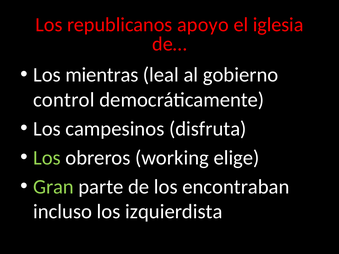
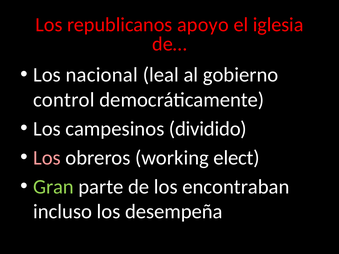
mientras: mientras -> nacional
disfruta: disfruta -> dividido
Los at (47, 158) colour: light green -> pink
elige: elige -> elect
izquierdista: izquierdista -> desempeña
